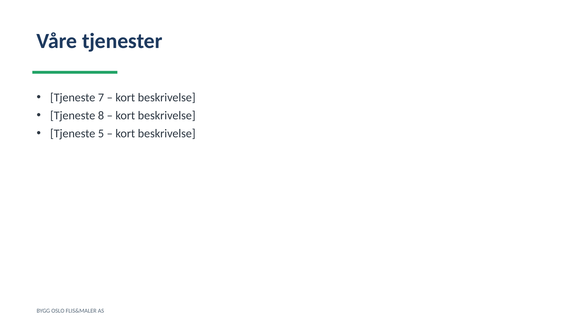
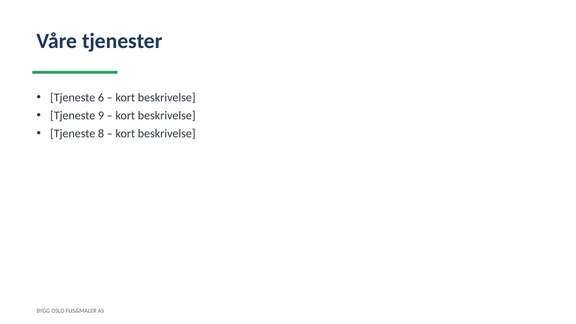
7: 7 -> 6
8: 8 -> 9
5: 5 -> 8
